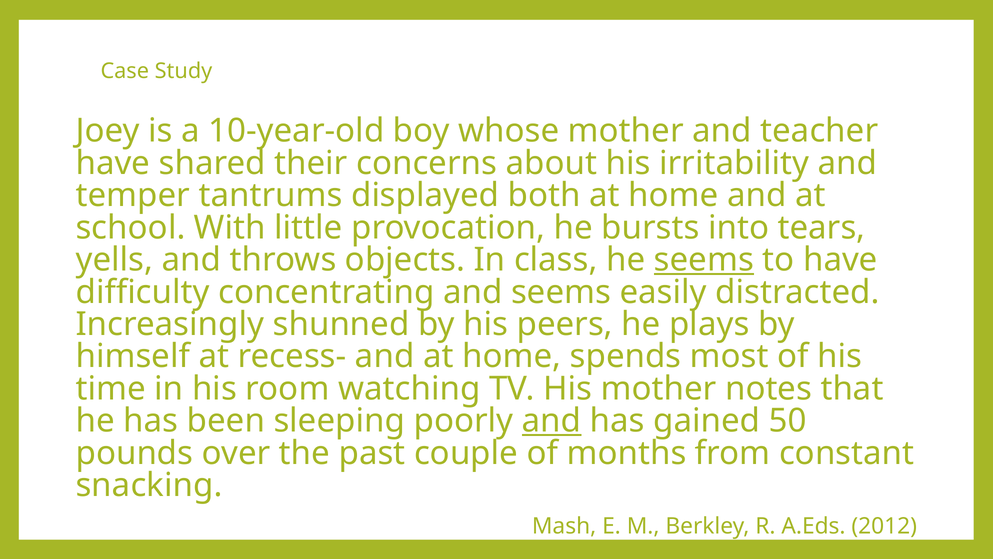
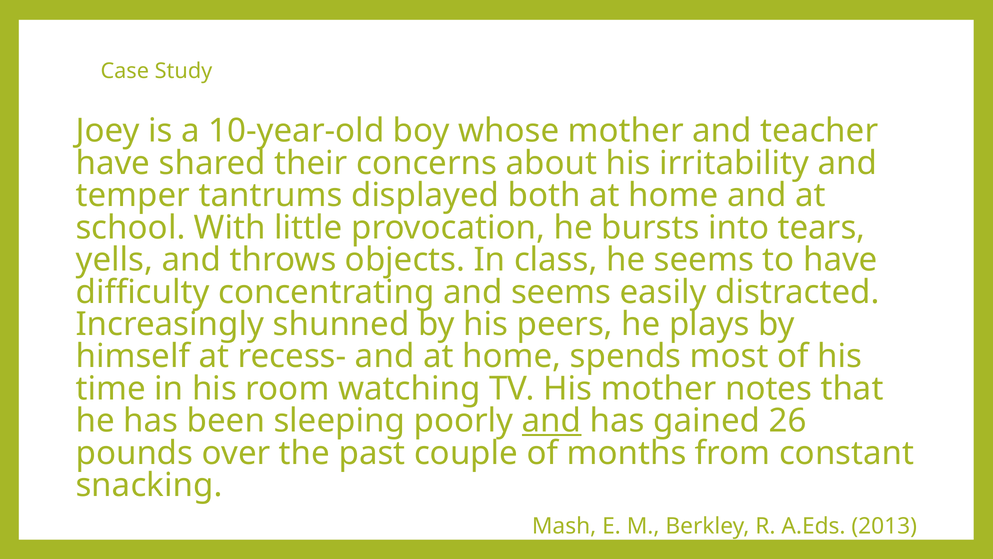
seems at (704, 260) underline: present -> none
50: 50 -> 26
2012: 2012 -> 2013
